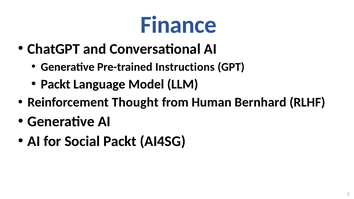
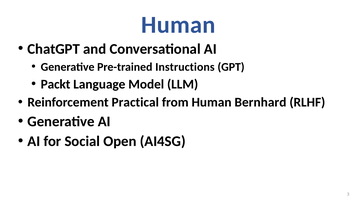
Finance at (179, 25): Finance -> Human
Thought: Thought -> Practical
Social Packt: Packt -> Open
